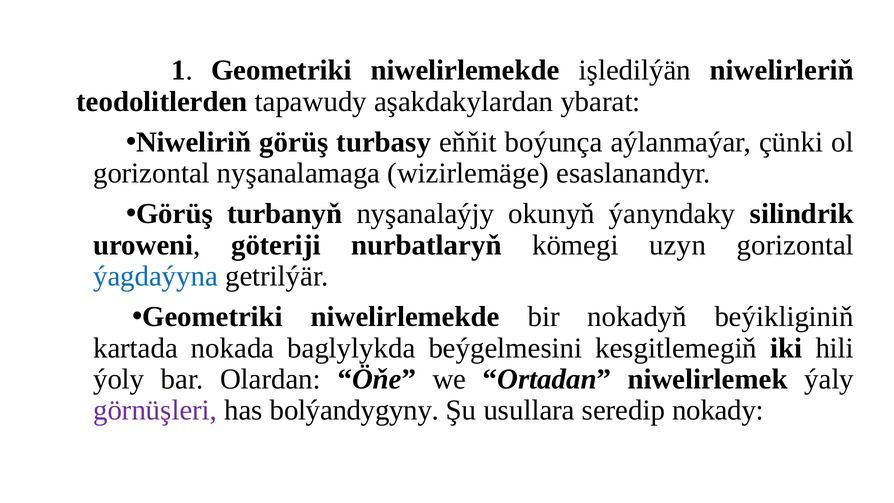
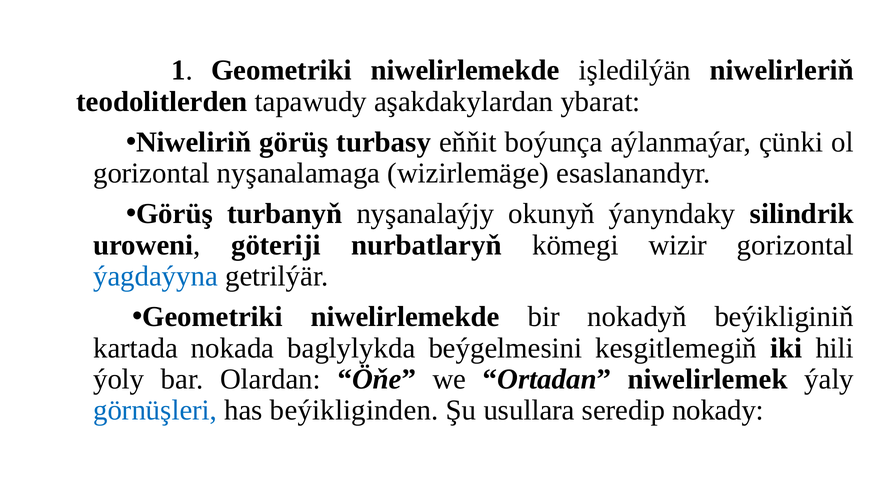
uzyn: uzyn -> wizir
görnüşleri colour: purple -> blue
bolýandygyny: bolýandygyny -> beýikliginden
